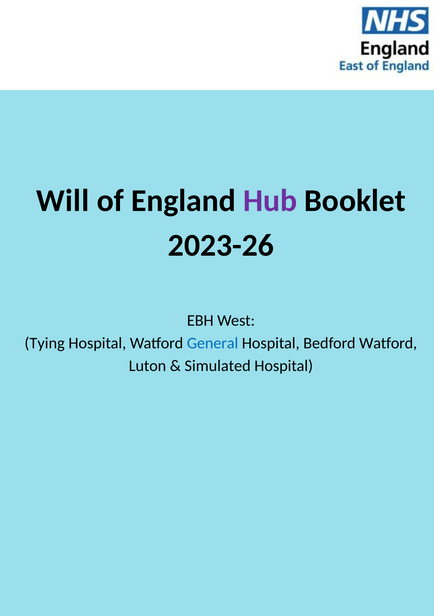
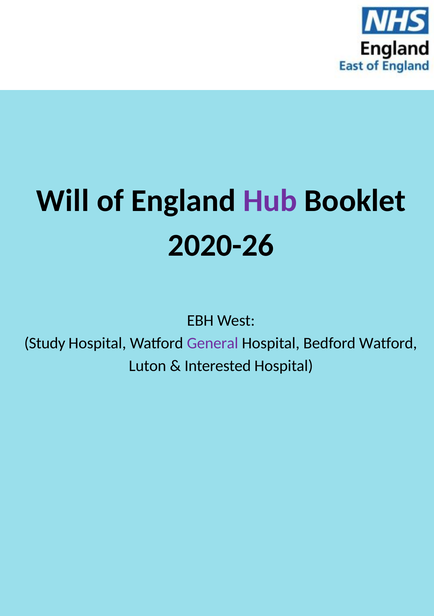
2023-26: 2023-26 -> 2020-26
Tying: Tying -> Study
General colour: blue -> purple
Simulated: Simulated -> Interested
